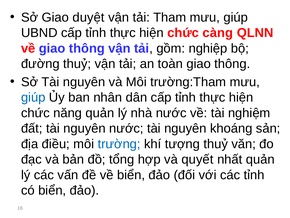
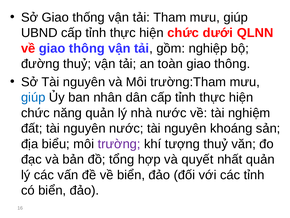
duyệt: duyệt -> thống
càng: càng -> dưới
điều: điều -> biểu
trường colour: blue -> purple
